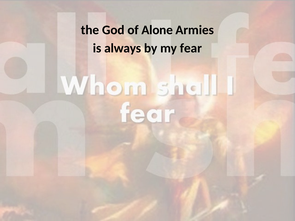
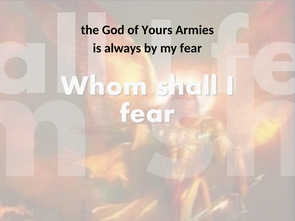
Alone: Alone -> Yours
